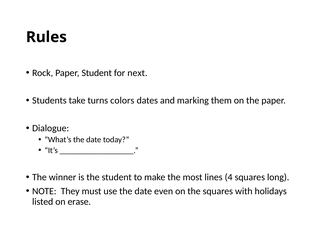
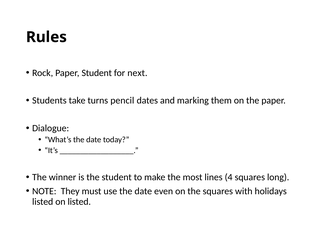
colors: colors -> pencil
on erase: erase -> listed
